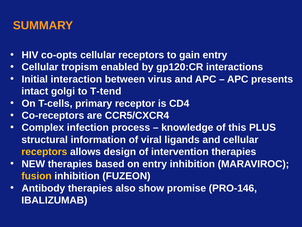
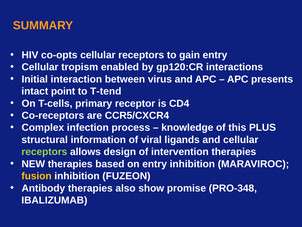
golgi: golgi -> point
receptors at (44, 152) colour: yellow -> light green
PRO-146: PRO-146 -> PRO-348
